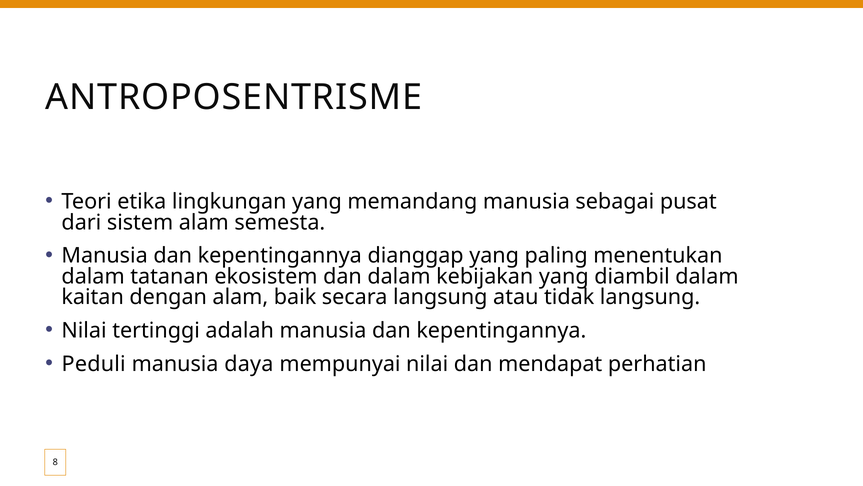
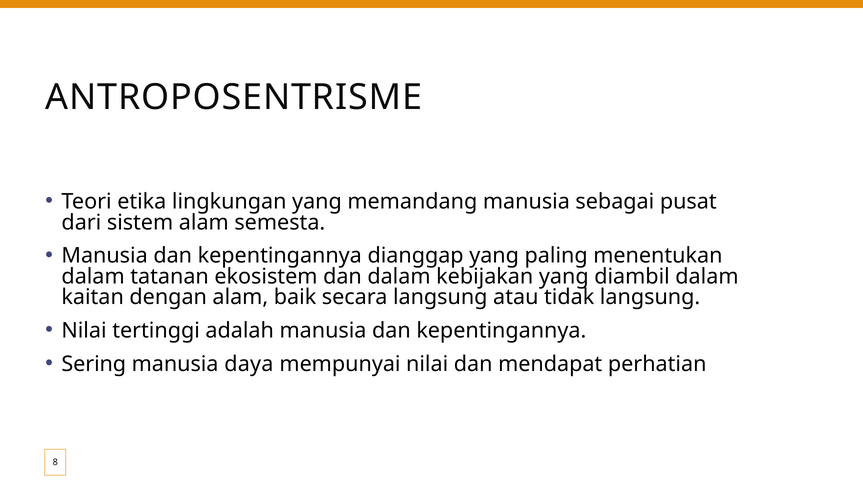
Peduli: Peduli -> Sering
